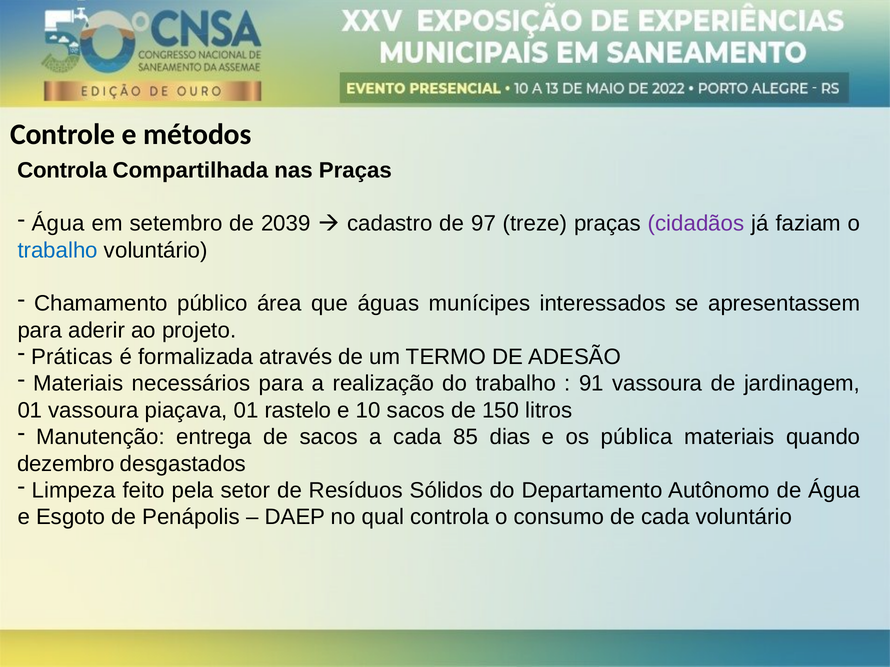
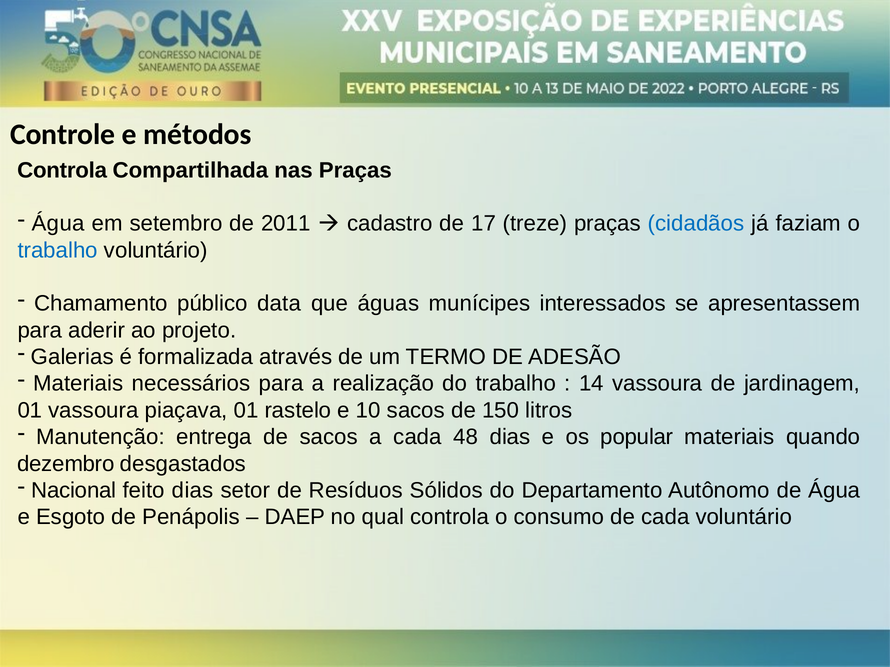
2039: 2039 -> 2011
97: 97 -> 17
cidadãos colour: purple -> blue
área: área -> data
Práticas: Práticas -> Galerias
91: 91 -> 14
85: 85 -> 48
pública: pública -> popular
Limpeza: Limpeza -> Nacional
feito pela: pela -> dias
